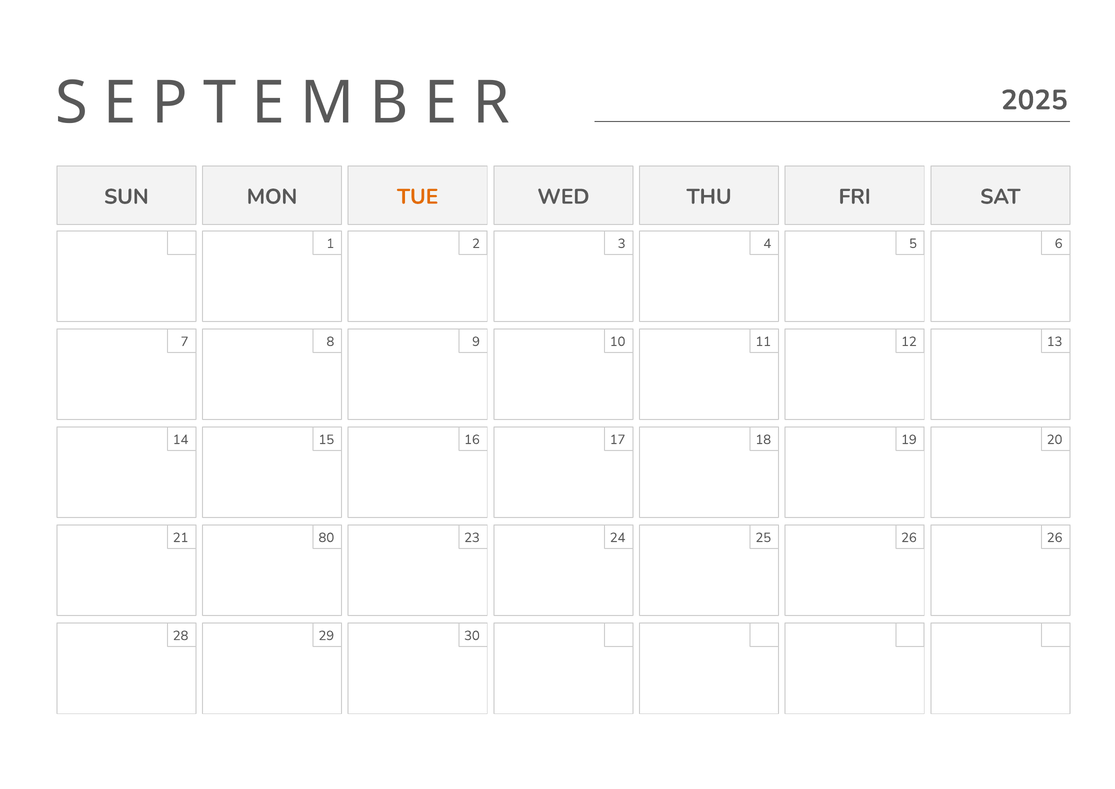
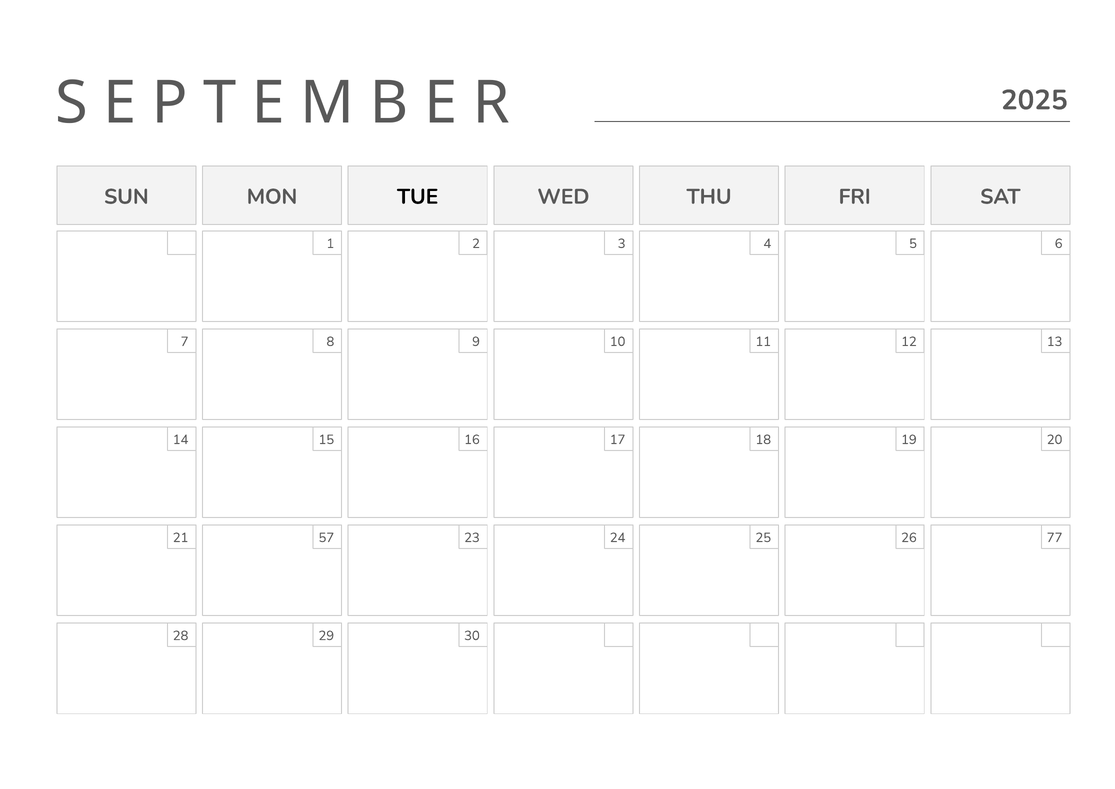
TUE colour: orange -> black
80: 80 -> 57
26 26: 26 -> 77
